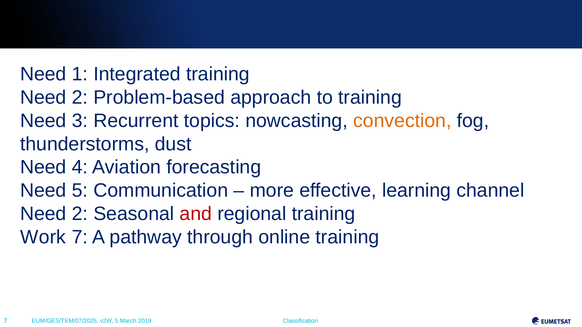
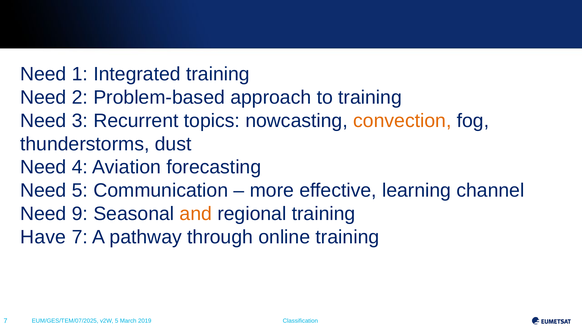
2 at (80, 214): 2 -> 9
and colour: red -> orange
Work: Work -> Have
